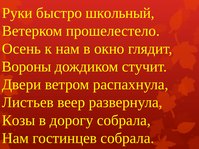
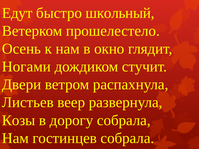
Руки: Руки -> Едут
Вороны: Вороны -> Ногами
